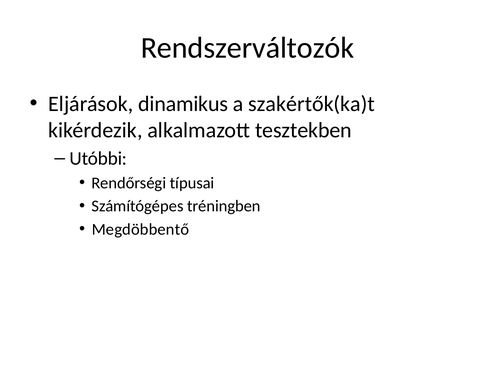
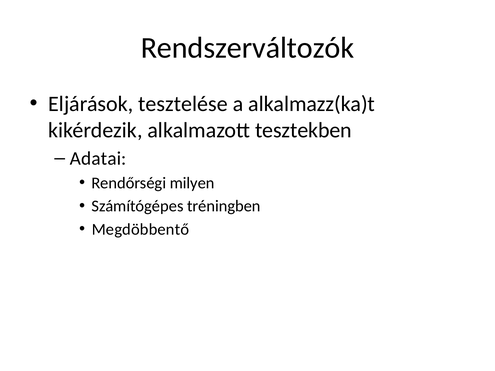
dinamikus: dinamikus -> tesztelése
szakértők(ka)t: szakértők(ka)t -> alkalmazz(ka)t
Utóbbi: Utóbbi -> Adatai
típusai: típusai -> milyen
